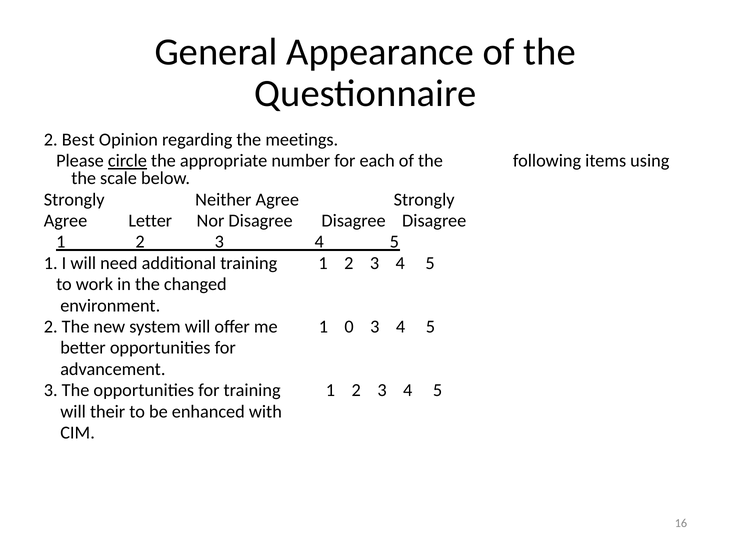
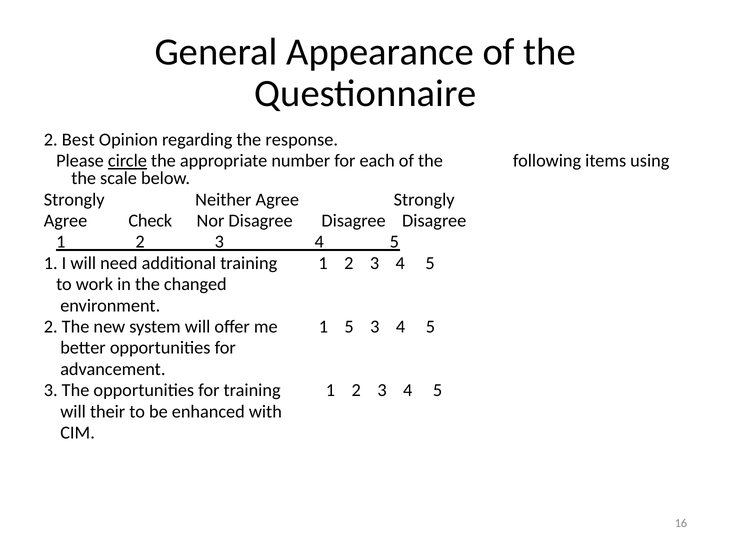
meetings: meetings -> response
Letter: Letter -> Check
1 0: 0 -> 5
